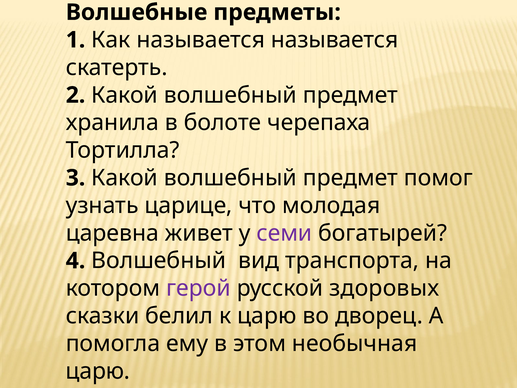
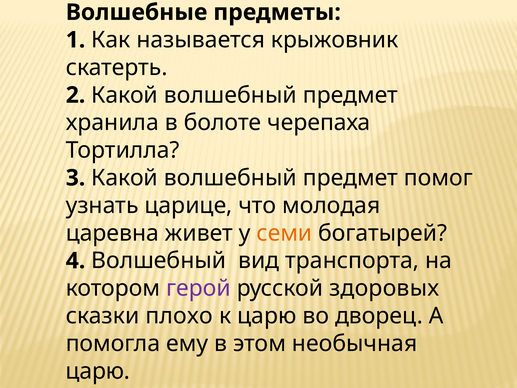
называется называется: называется -> крыжовник
семи colour: purple -> orange
белил: белил -> плохо
